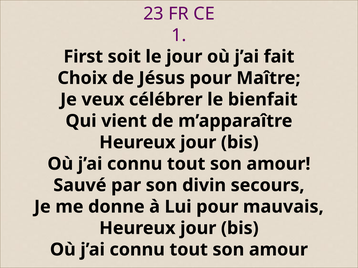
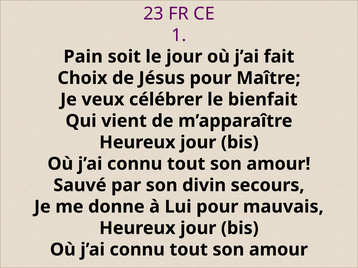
First: First -> Pain
